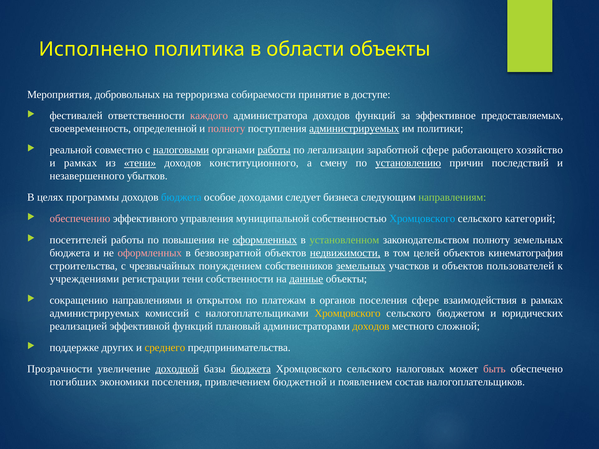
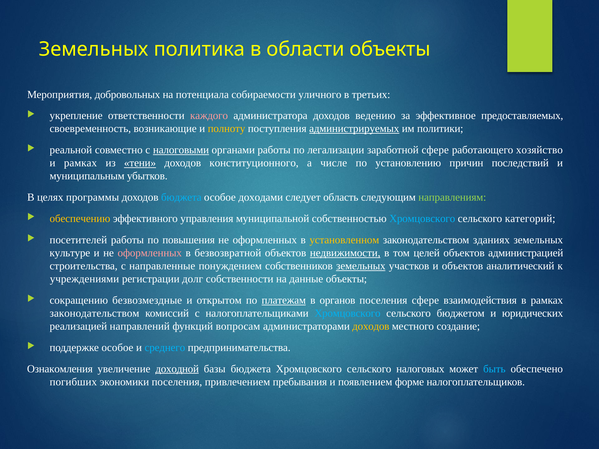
Исполнено at (94, 49): Исполнено -> Земельных
терроризма: терроризма -> потенциала
принятие: принятие -> уличного
доступе: доступе -> третьих
фестивалей: фестивалей -> укрепление
доходов функций: функций -> ведению
определенной: определенной -> возникающие
полноту at (227, 129) colour: pink -> yellow
работы at (274, 150) underline: present -> none
смену: смену -> числе
установлению underline: present -> none
незавершенного: незавершенного -> муниципальным
бизнеса: бизнеса -> область
обеспечению colour: pink -> yellow
оформленных at (265, 240) underline: present -> none
установленном colour: light green -> yellow
законодательством полноту: полноту -> зданиях
бюджета at (70, 253): бюджета -> культуре
кинематография: кинематография -> администрацией
чрезвычайных: чрезвычайных -> направленные
пользователей: пользователей -> аналитический
регистрации тени: тени -> долг
данные underline: present -> none
направлениями: направлениями -> безвозмездные
платежам underline: none -> present
администрируемых at (95, 313): администрируемых -> законодательством
Хромцовского at (348, 313) colour: yellow -> light blue
эффективной: эффективной -> направлений
плановый: плановый -> вопросам
сложной: сложной -> создание
поддержке других: других -> особое
среднего colour: yellow -> light blue
Прозрачности: Прозрачности -> Ознакомления
бюджета at (251, 369) underline: present -> none
быть colour: pink -> light blue
бюджетной: бюджетной -> пребывания
состав: состав -> форме
